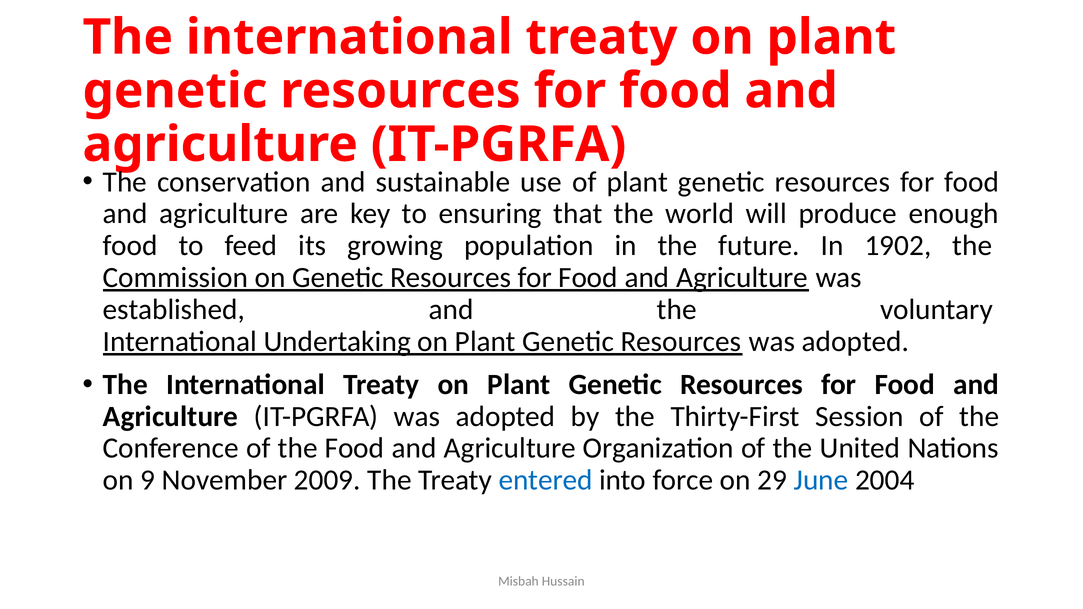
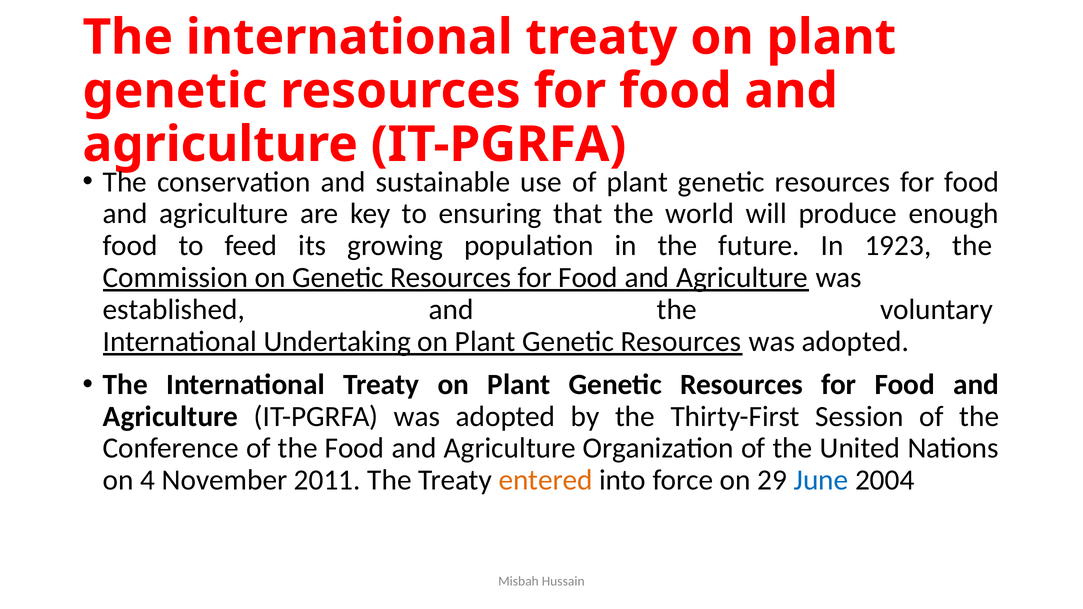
1902: 1902 -> 1923
9: 9 -> 4
2009: 2009 -> 2011
entered colour: blue -> orange
